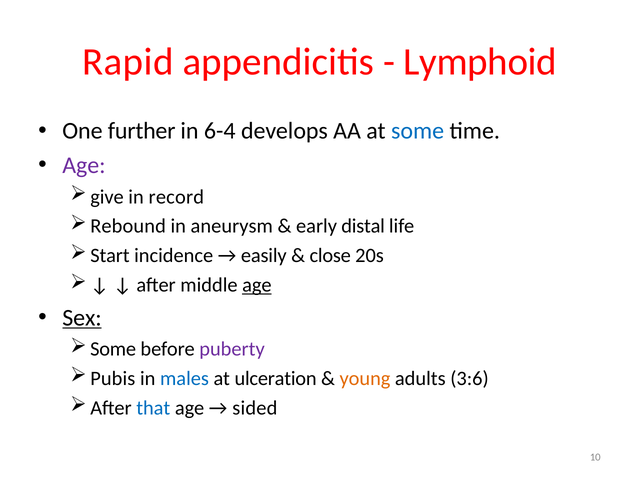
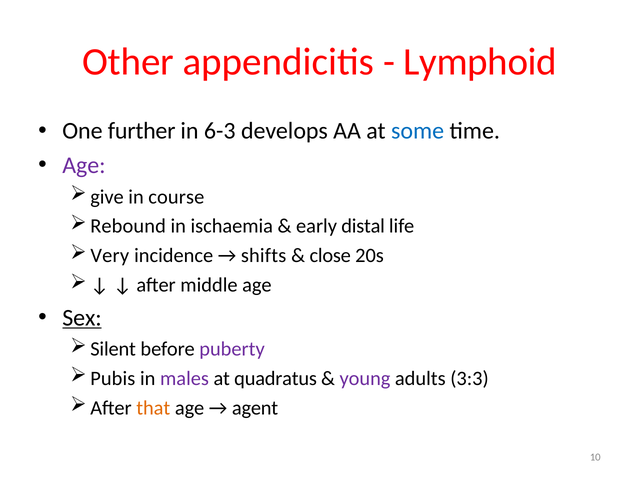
Rapid: Rapid -> Other
6-4: 6-4 -> 6-3
record: record -> course
aneurysm: aneurysm -> ischaemia
Start: Start -> Very
easily: easily -> shifts
age at (257, 285) underline: present -> none
Some at (113, 349): Some -> Silent
males colour: blue -> purple
ulceration: ulceration -> quadratus
young colour: orange -> purple
3:6: 3:6 -> 3:3
that colour: blue -> orange
sided: sided -> agent
